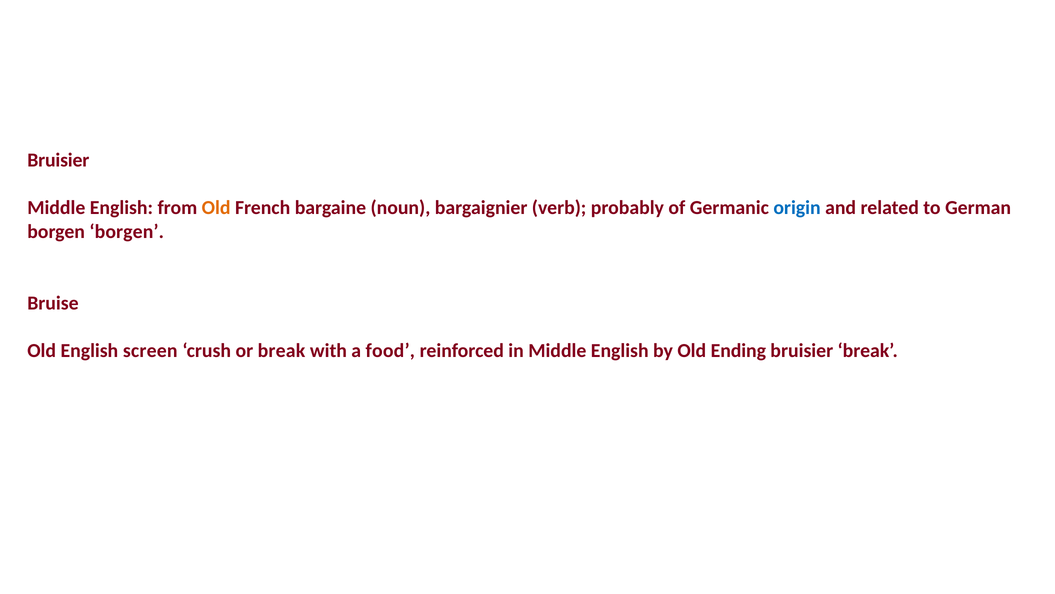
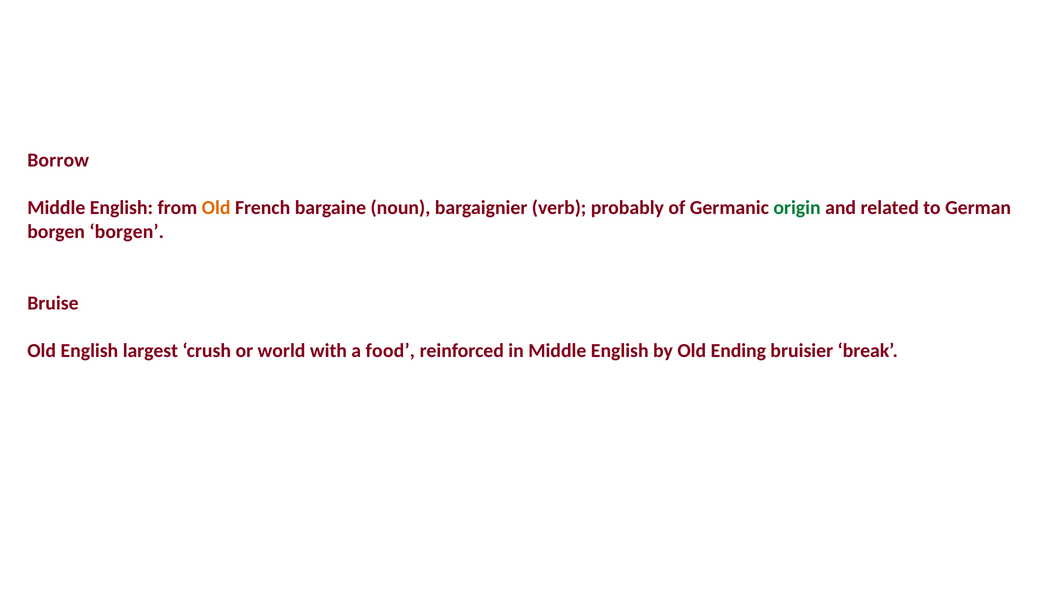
Bruisier at (58, 160): Bruisier -> Borrow
origin colour: blue -> green
screen: screen -> largest
or break: break -> world
